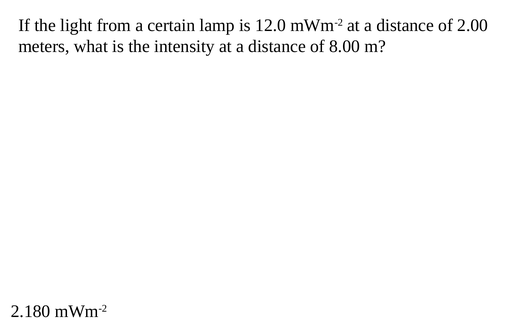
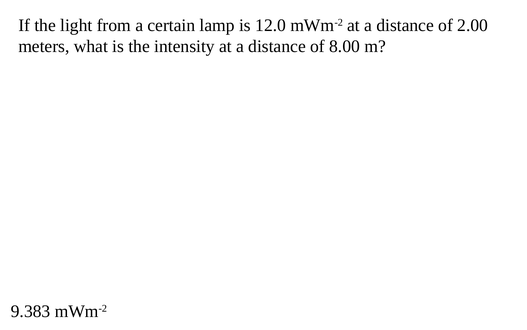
2.180: 2.180 -> 9.383
